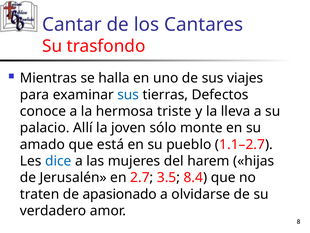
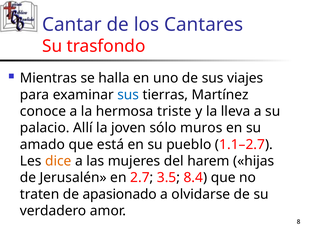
Defectos: Defectos -> Martínez
monte: monte -> muros
dice colour: blue -> orange
